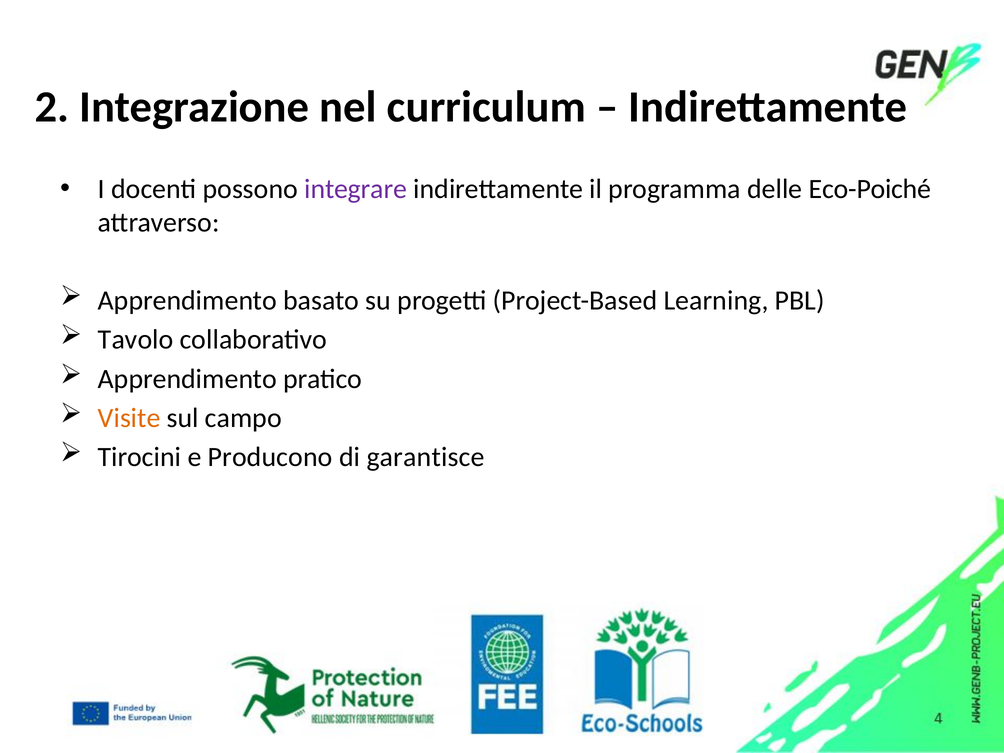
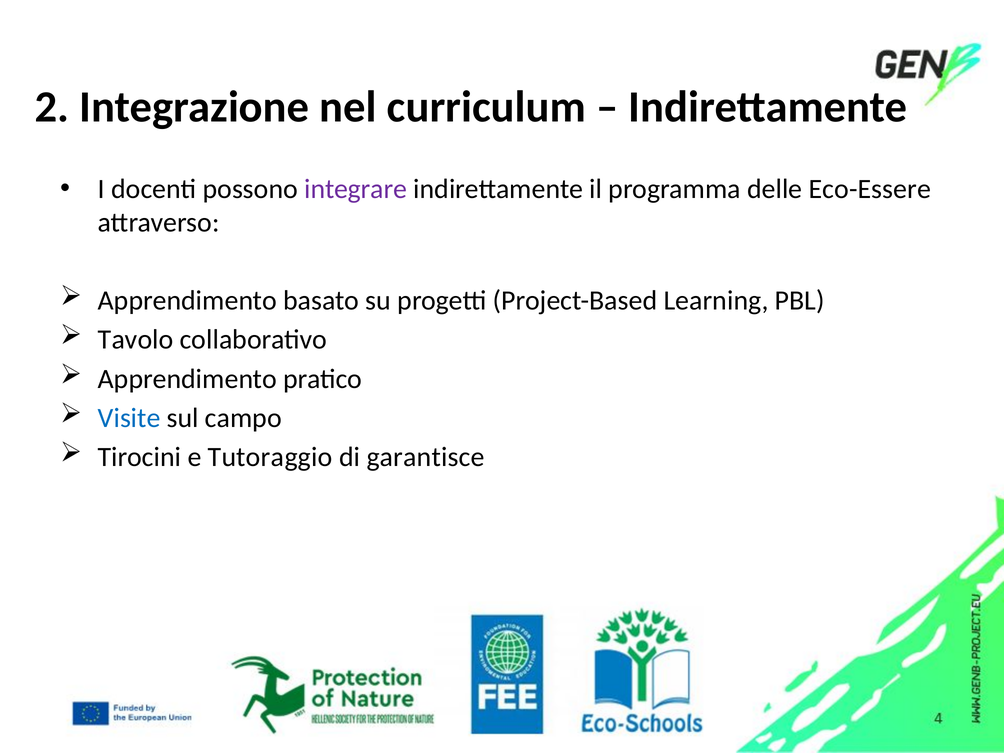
Eco-Poiché: Eco-Poiché -> Eco-Essere
Visite colour: orange -> blue
Producono: Producono -> Tutoraggio
